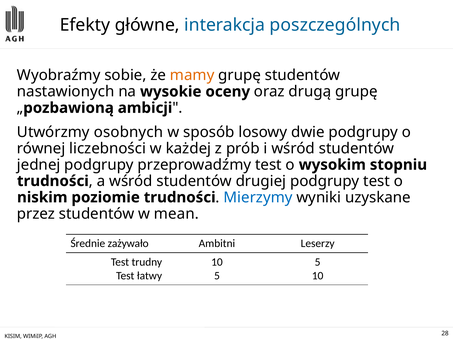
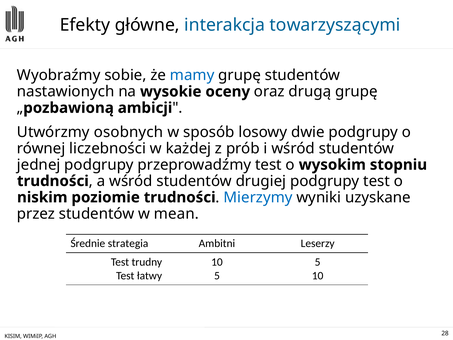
poszczególnych: poszczególnych -> towarzyszącymi
mamy colour: orange -> blue
zażywało: zażywało -> strategia
